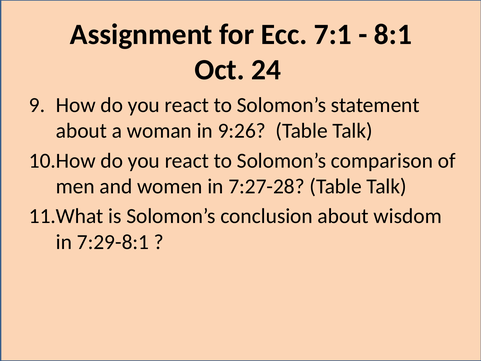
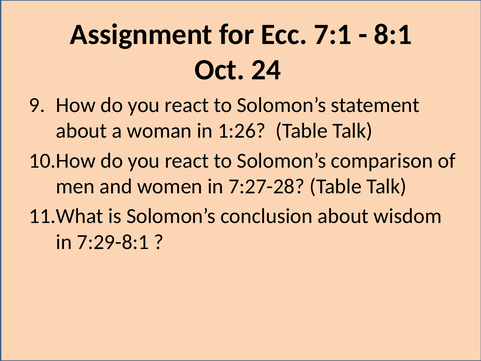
9:26: 9:26 -> 1:26
